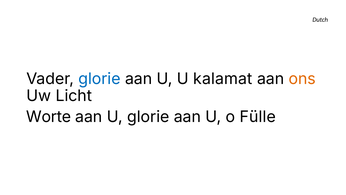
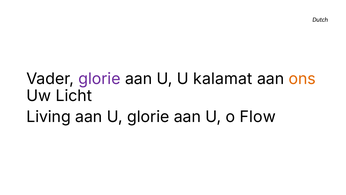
glorie at (99, 79) colour: blue -> purple
Worte: Worte -> Living
Fülle: Fülle -> Flow
